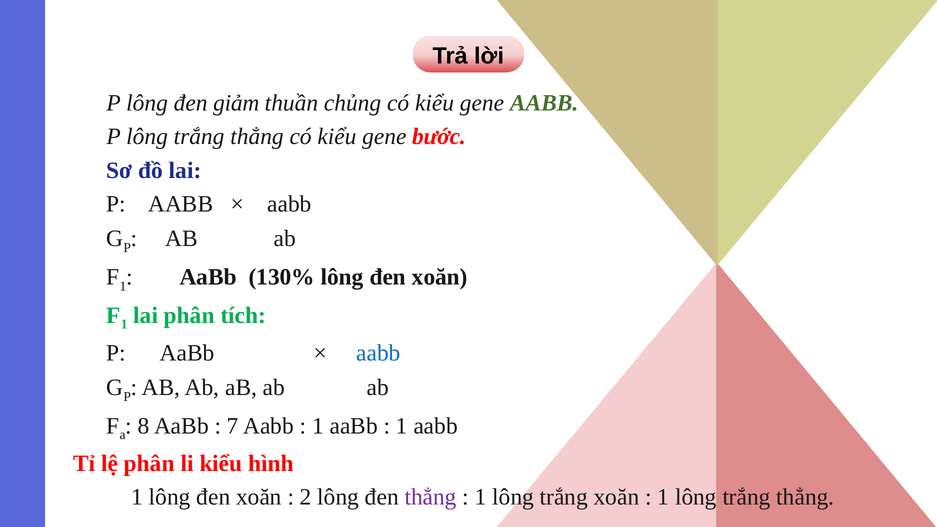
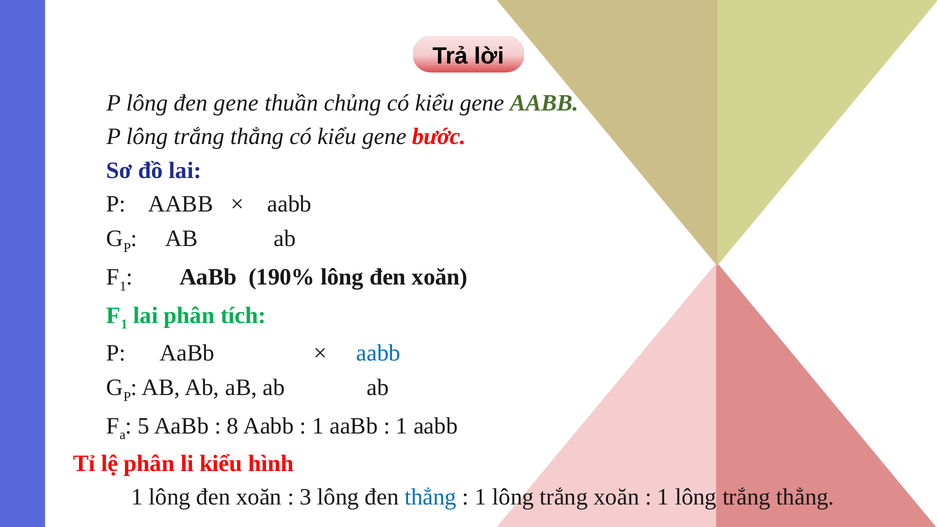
đen giảm: giảm -> gene
130%: 130% -> 190%
8: 8 -> 5
7: 7 -> 8
2: 2 -> 3
thẳng at (431, 497) colour: purple -> blue
